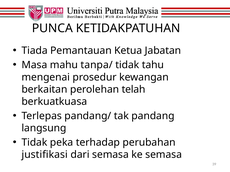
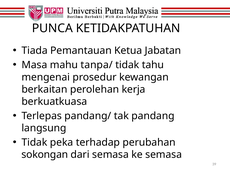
telah: telah -> kerja
justifikasi: justifikasi -> sokongan
